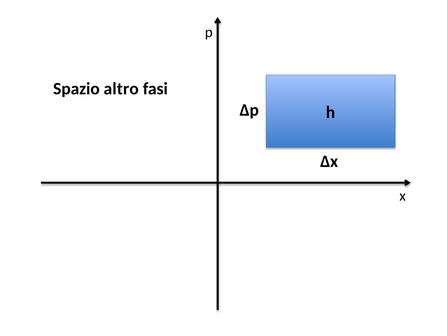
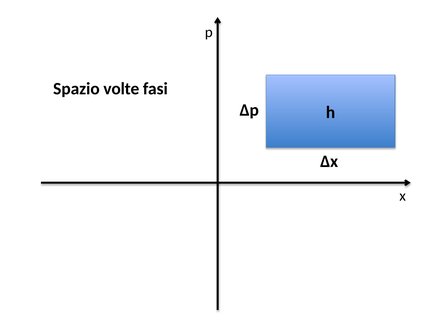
altro: altro -> volte
